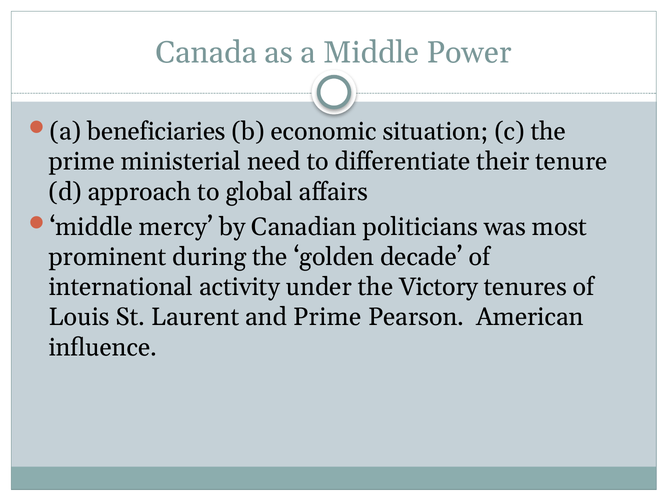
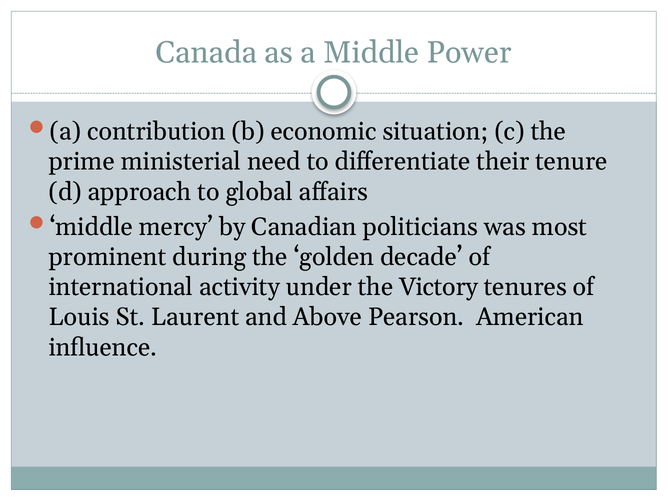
beneficiaries: beneficiaries -> contribution
and Prime: Prime -> Above
